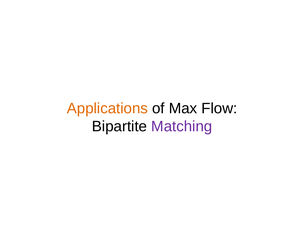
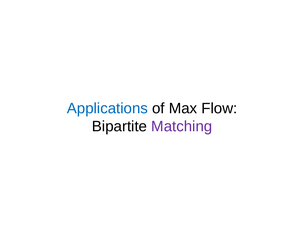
Applications colour: orange -> blue
